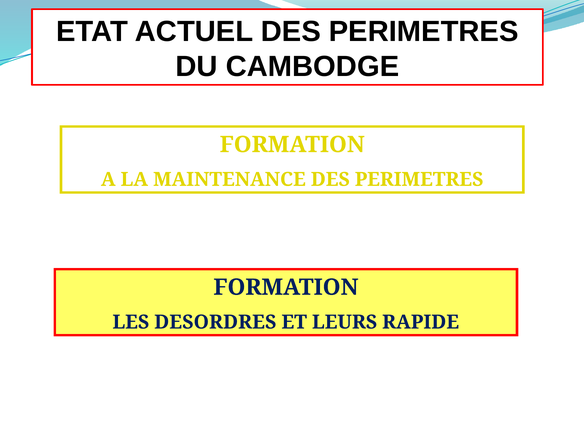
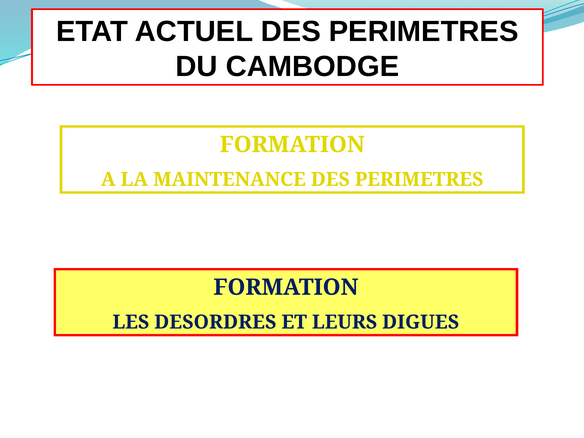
RAPIDE: RAPIDE -> DIGUES
